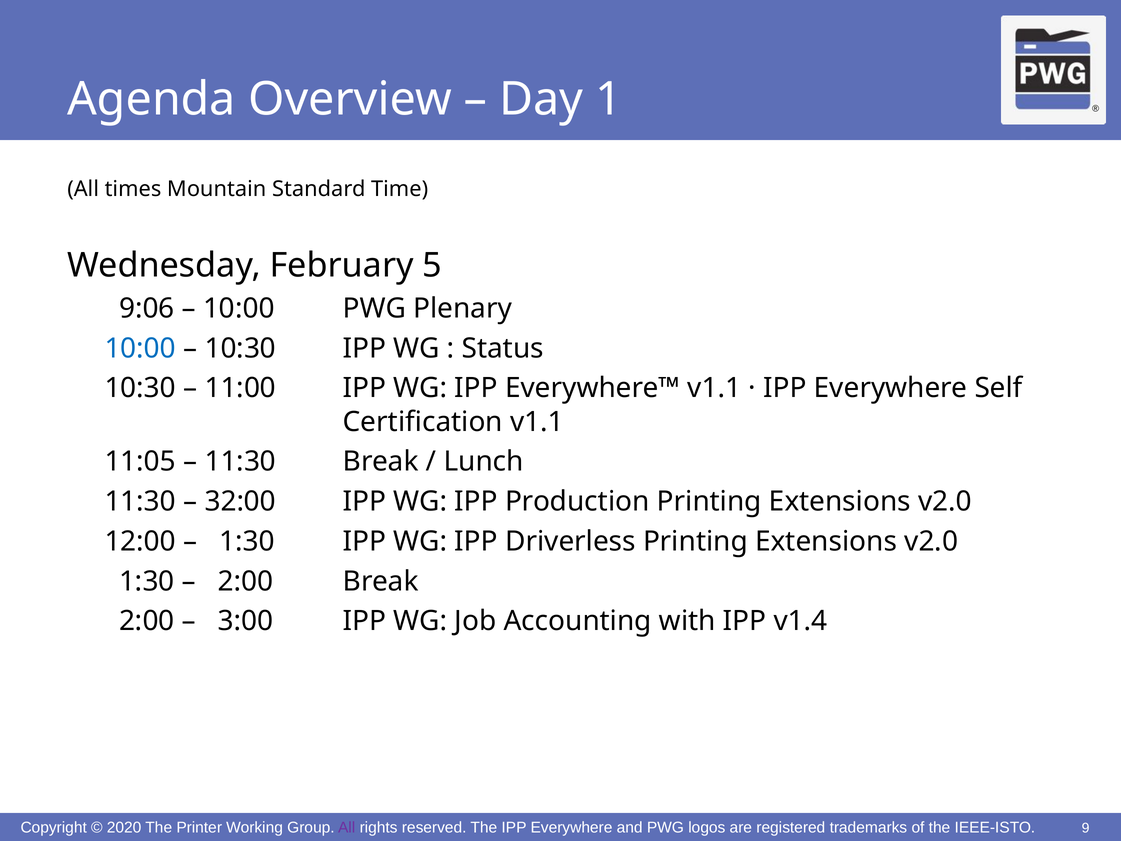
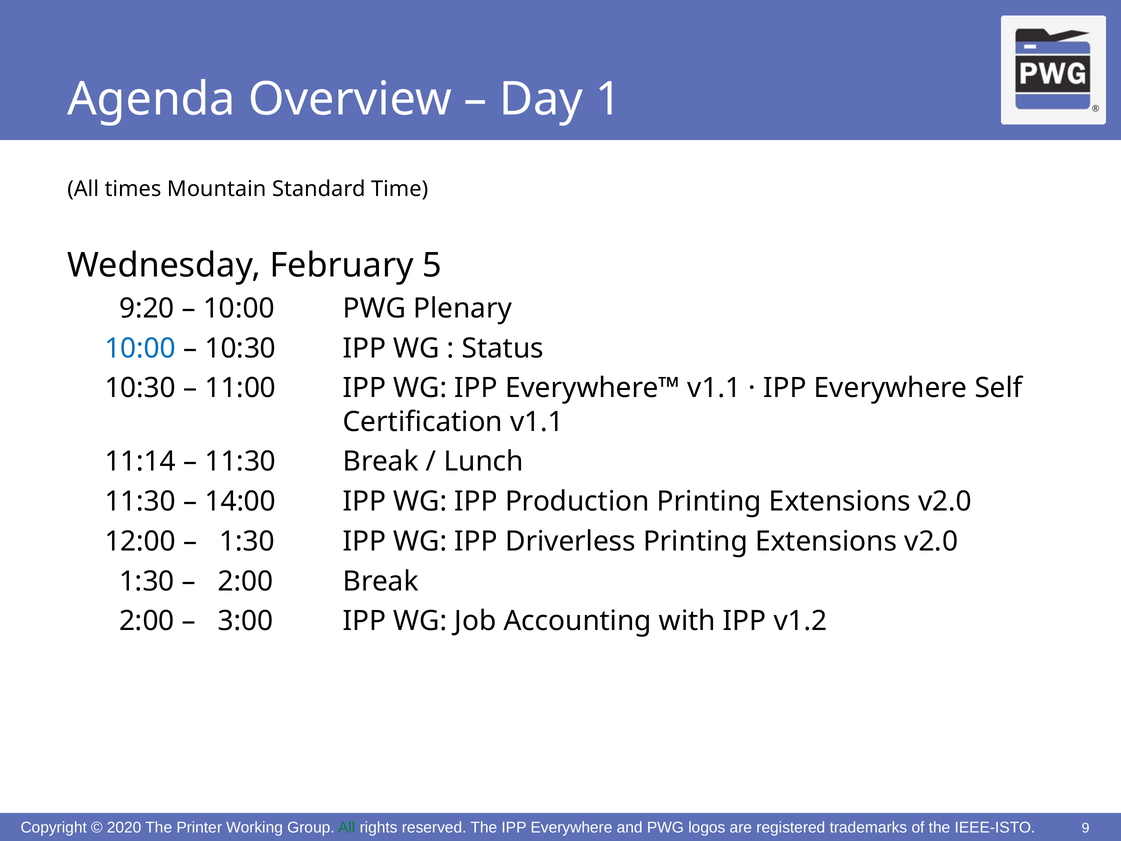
9:06: 9:06 -> 9:20
11:05: 11:05 -> 11:14
32:00: 32:00 -> 14:00
v1.4: v1.4 -> v1.2
All at (347, 827) colour: purple -> green
